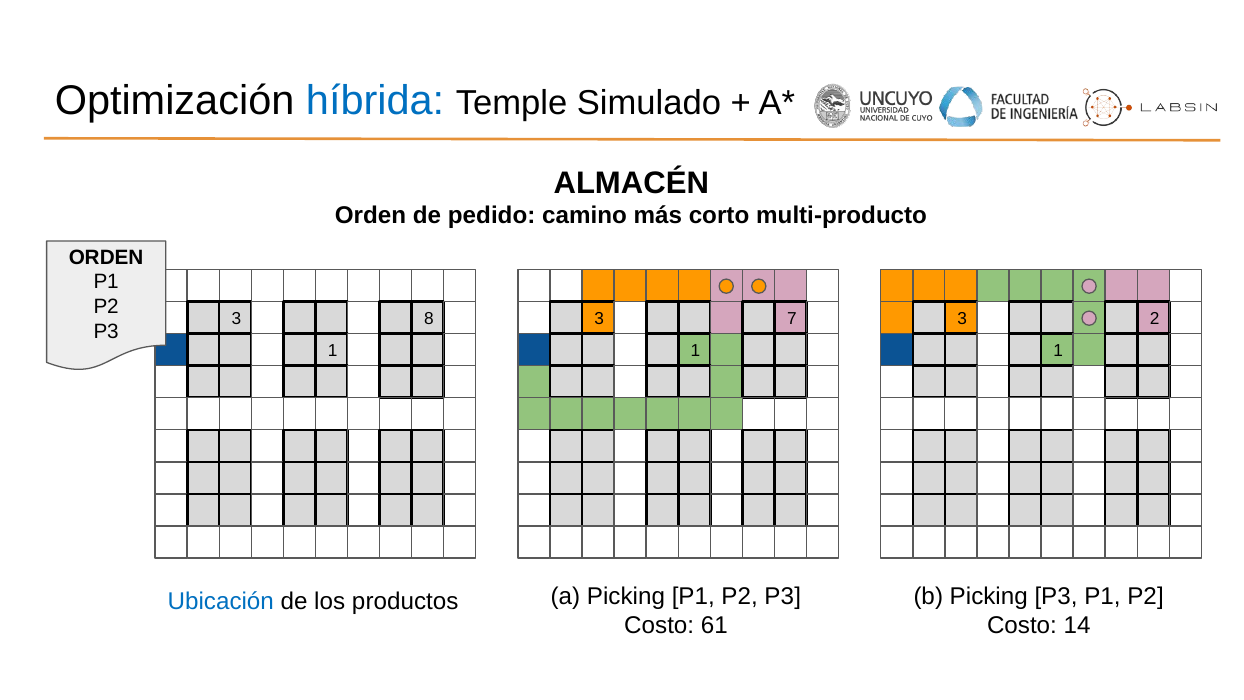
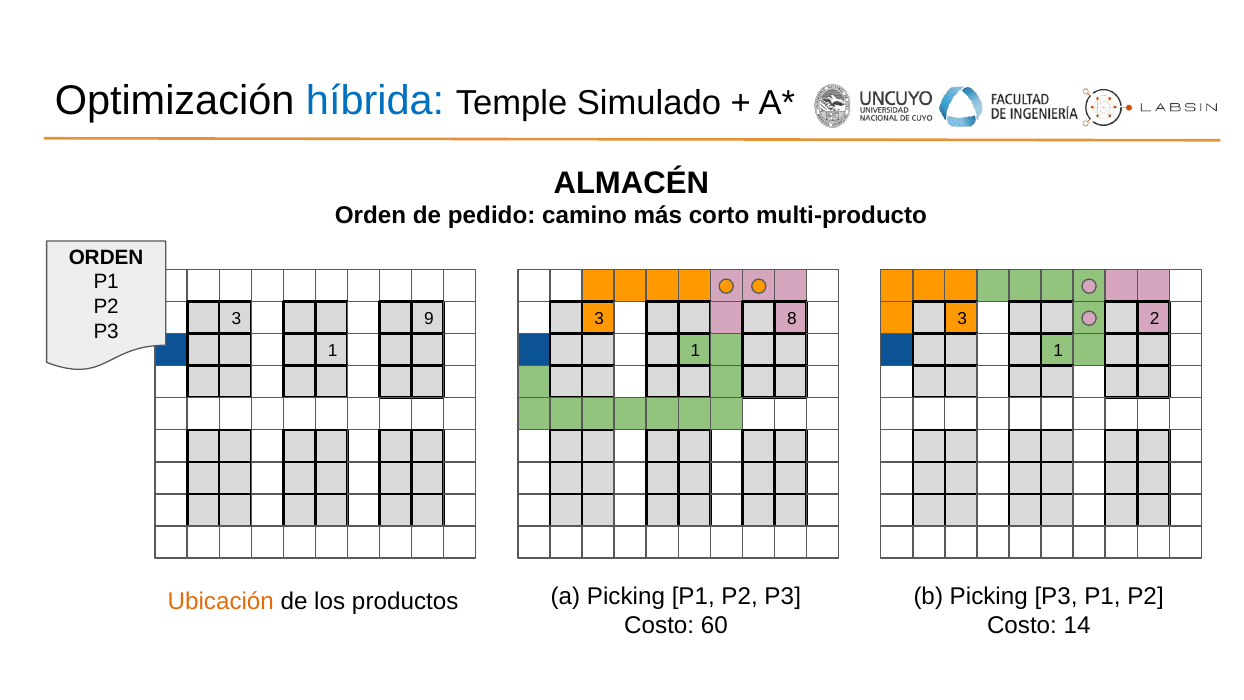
8: 8 -> 9
7: 7 -> 8
Ubicación colour: blue -> orange
61: 61 -> 60
